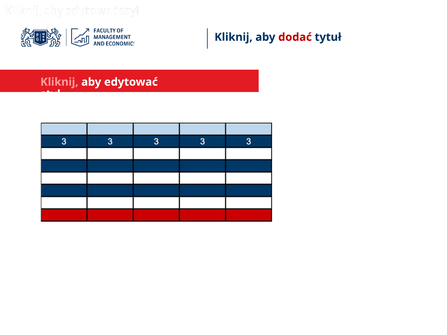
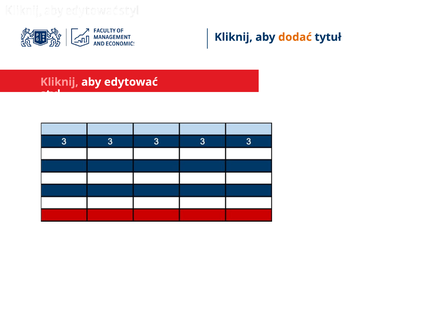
dodać colour: red -> orange
